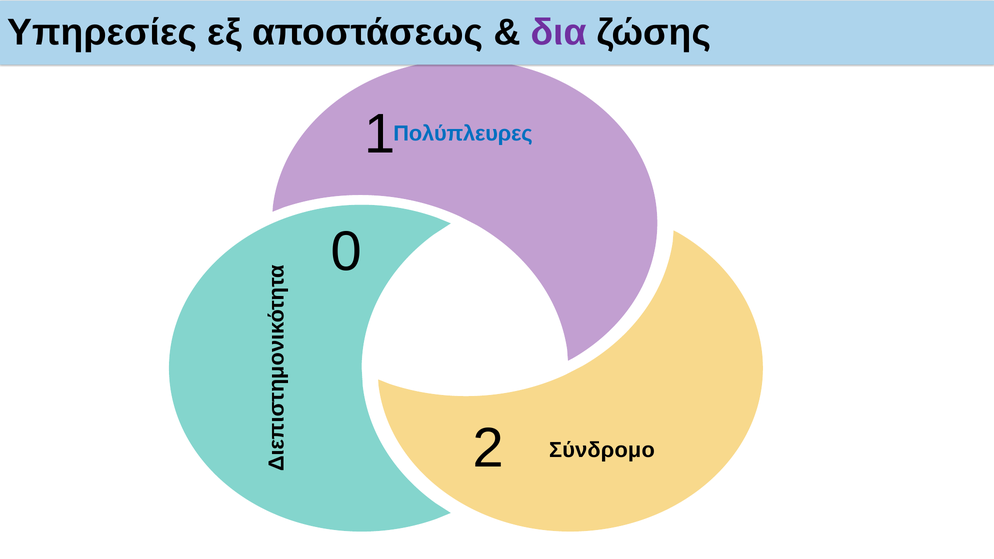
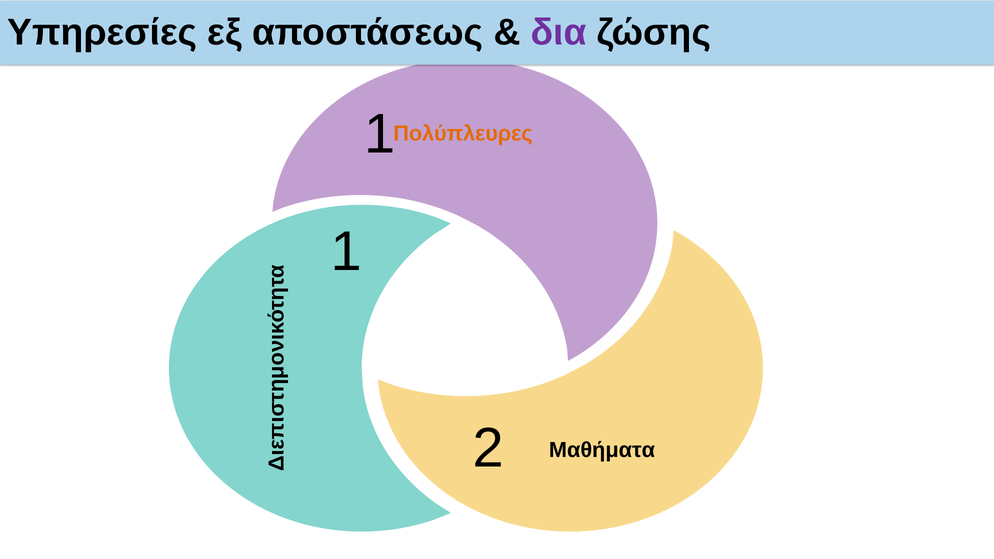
Πολύπλευρες colour: blue -> orange
0 at (346, 252): 0 -> 1
Σύνδρομο: Σύνδρομο -> Μαθήματα
